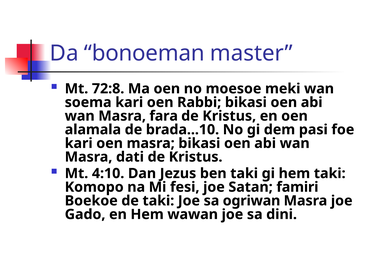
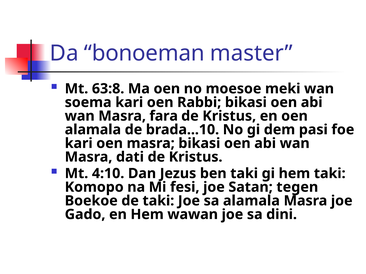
72:8: 72:8 -> 63:8
famiri: famiri -> tegen
sa ogriwan: ogriwan -> alamala
